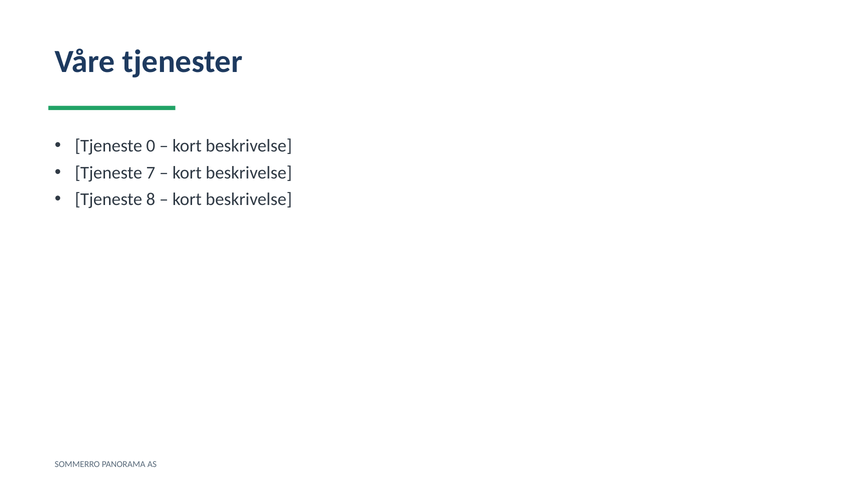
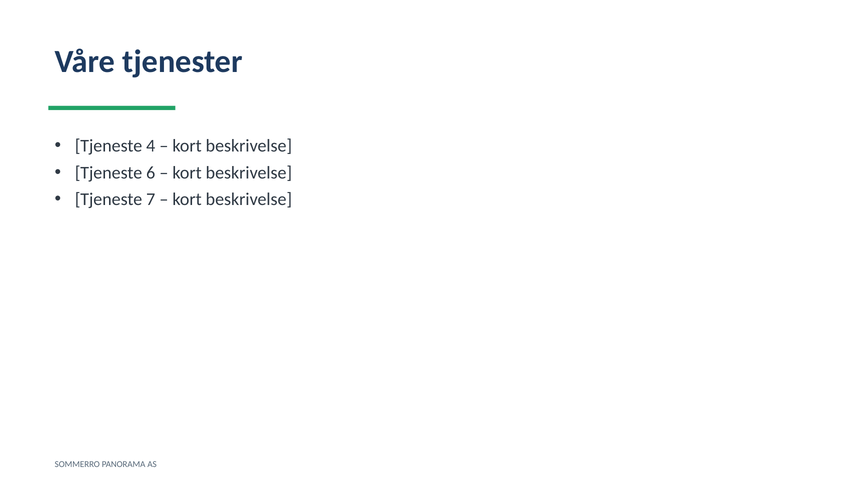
0: 0 -> 4
7: 7 -> 6
8: 8 -> 7
